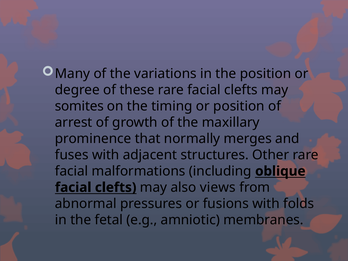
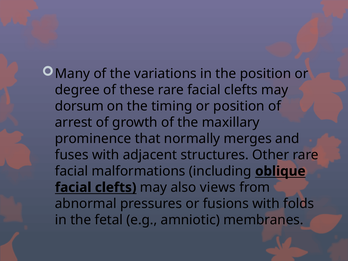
somites: somites -> dorsum
